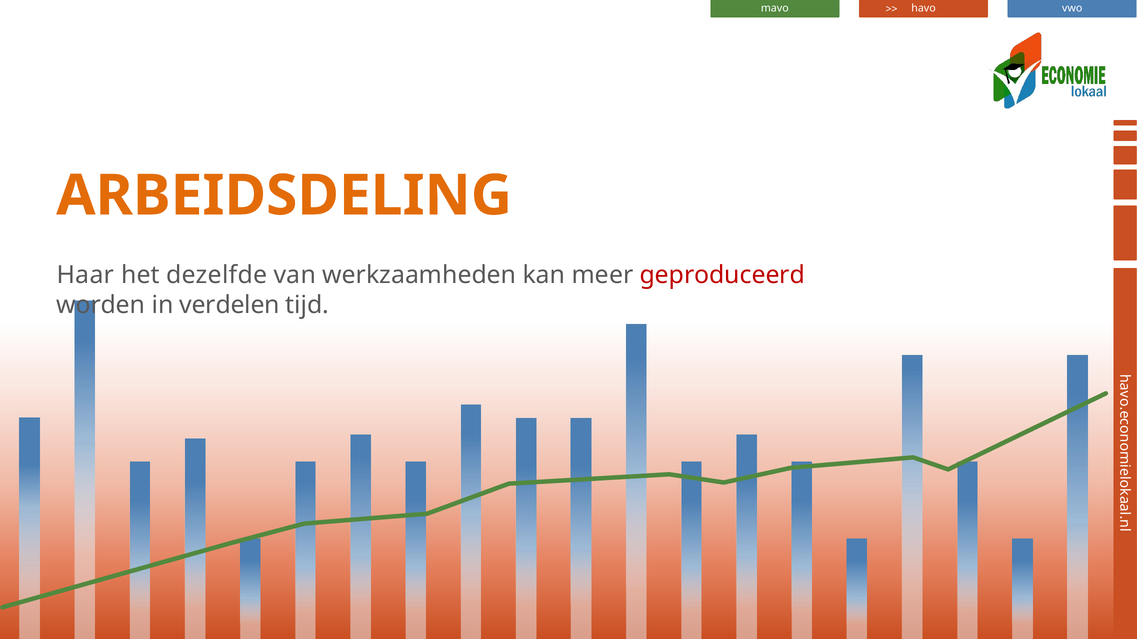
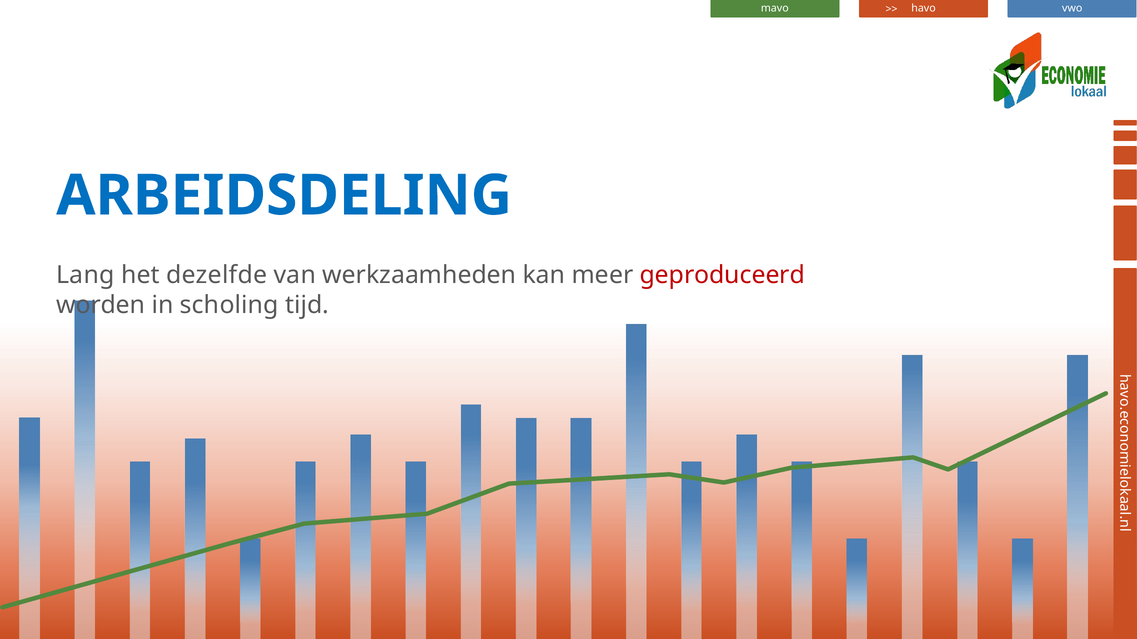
ARBEIDSDELING colour: orange -> blue
Haar: Haar -> Lang
verdelen: verdelen -> scholing
